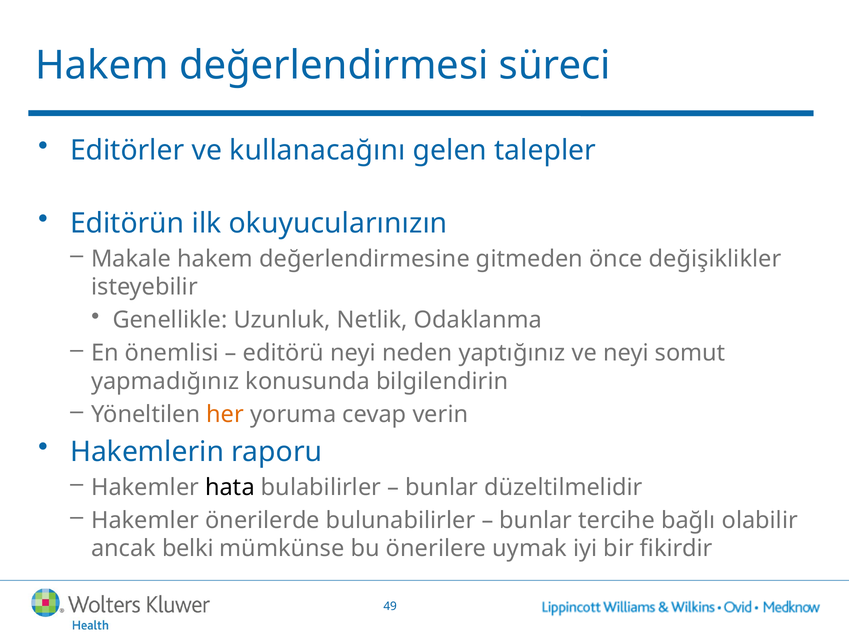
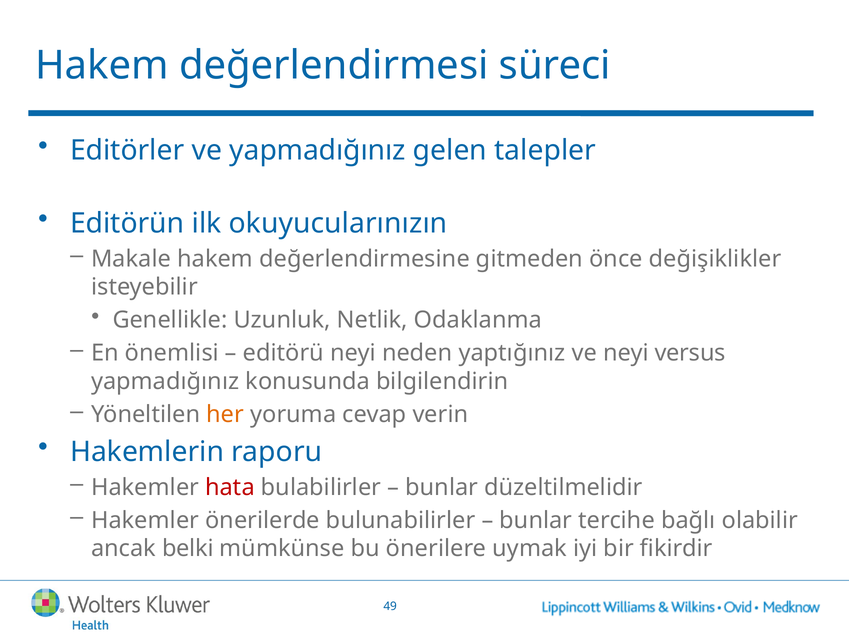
ve kullanacağını: kullanacağını -> yapmadığınız
somut: somut -> versus
hata colour: black -> red
